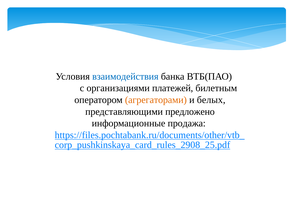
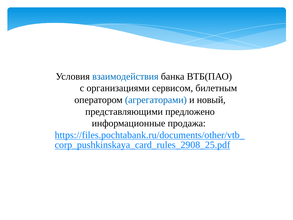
платежей: платежей -> сервисом
агрегаторами colour: orange -> blue
белых: белых -> новый
